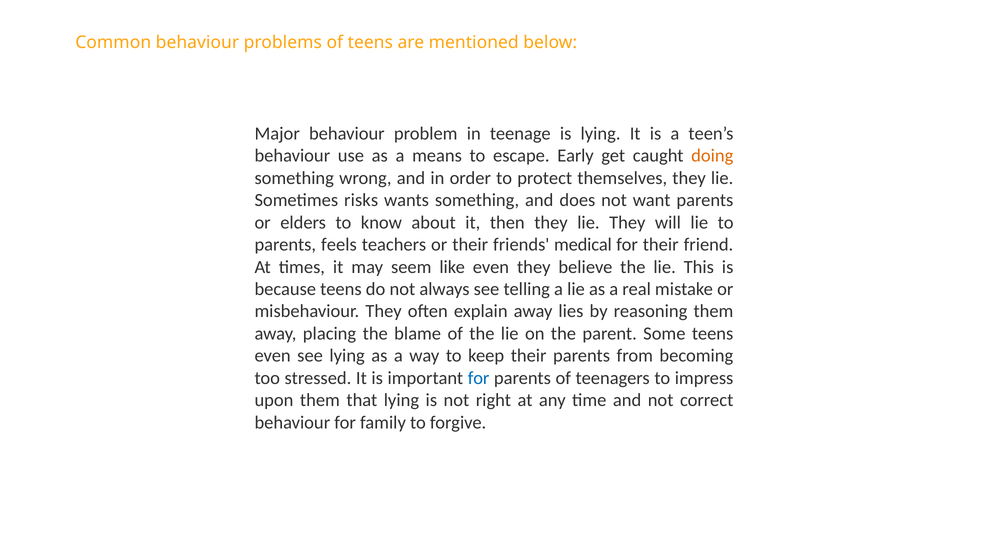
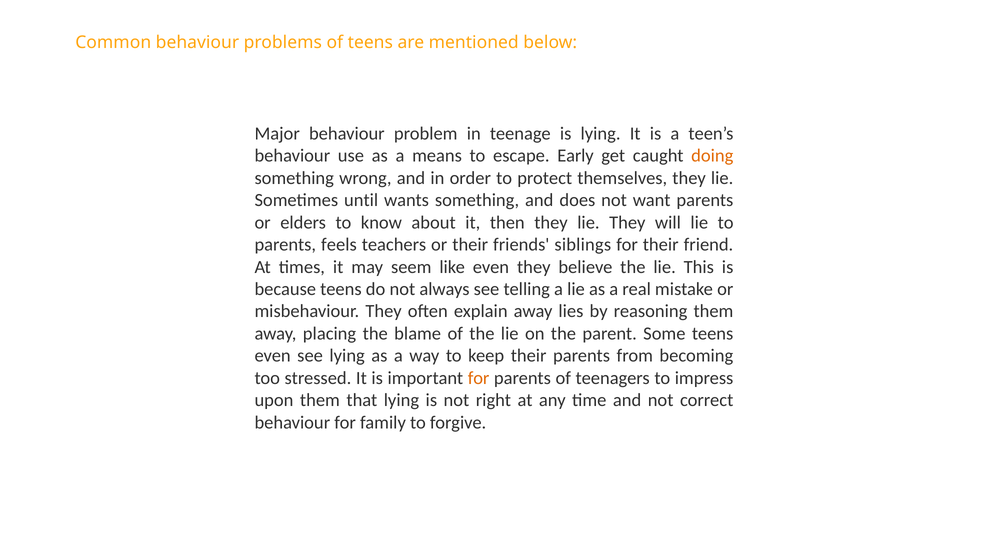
risks: risks -> until
medical: medical -> siblings
for at (479, 378) colour: blue -> orange
